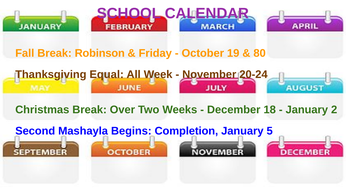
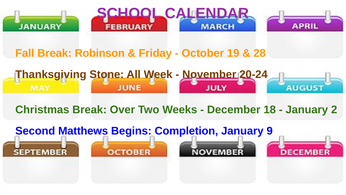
80: 80 -> 28
Equal: Equal -> Stone
Mashayla: Mashayla -> Matthews
5: 5 -> 9
